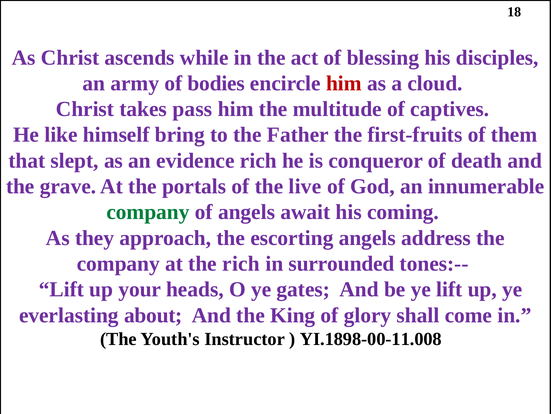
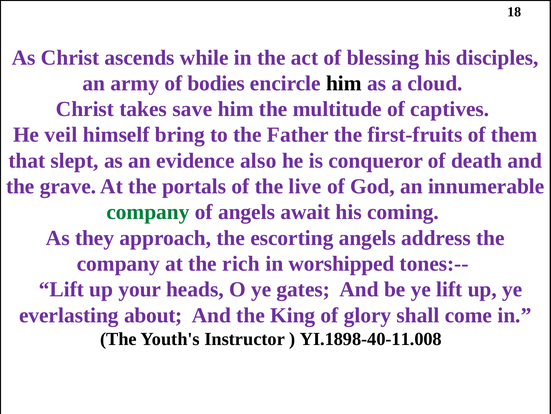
him at (344, 83) colour: red -> black
pass: pass -> save
like: like -> veil
evidence rich: rich -> also
surrounded: surrounded -> worshipped
YI.1898-00-11.008: YI.1898-00-11.008 -> YI.1898-40-11.008
